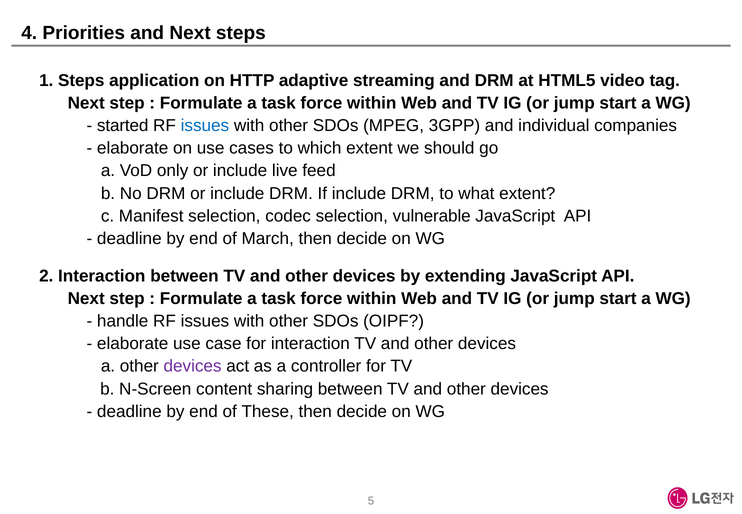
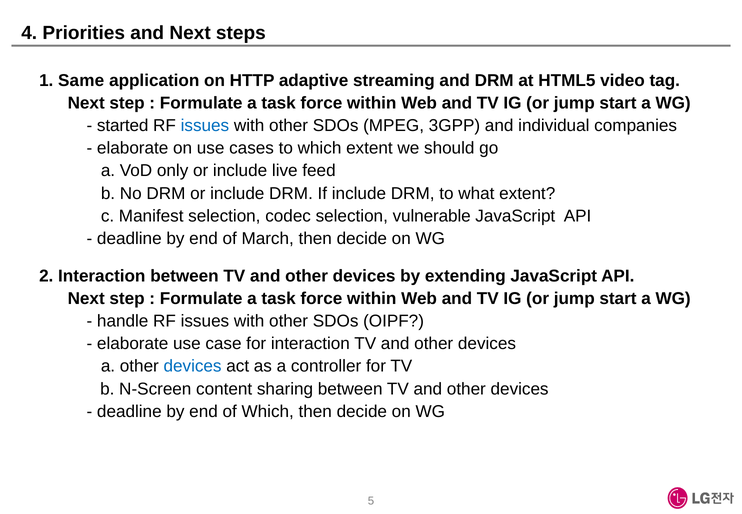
1 Steps: Steps -> Same
devices at (193, 366) colour: purple -> blue
of These: These -> Which
